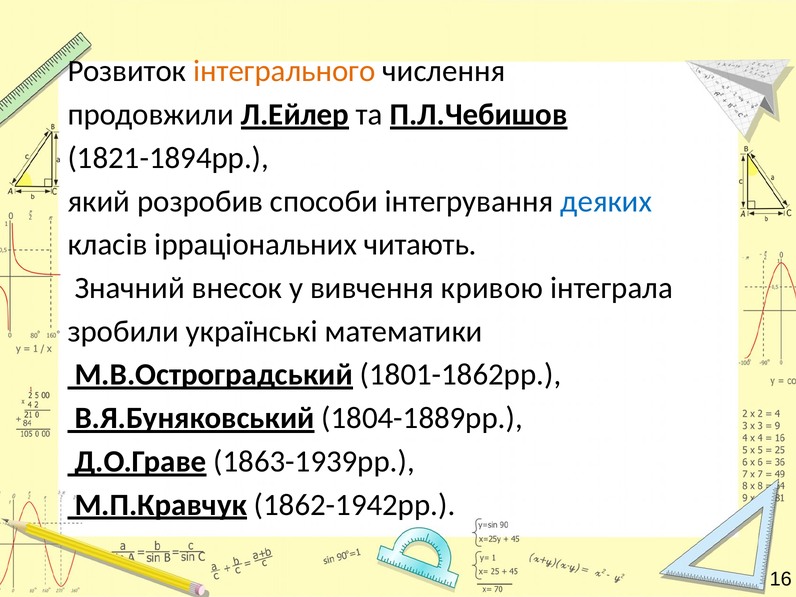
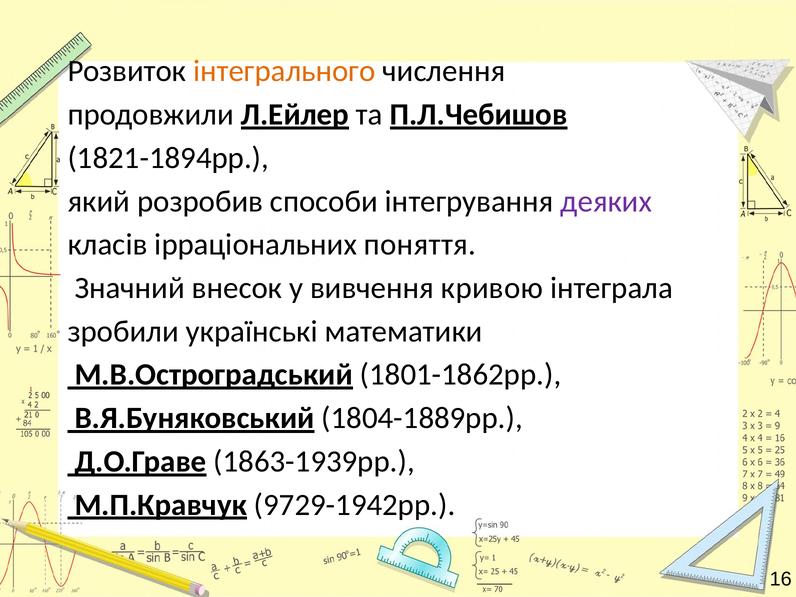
деяких colour: blue -> purple
читають: читають -> поняття
1862-1942рр: 1862-1942рр -> 9729-1942рр
